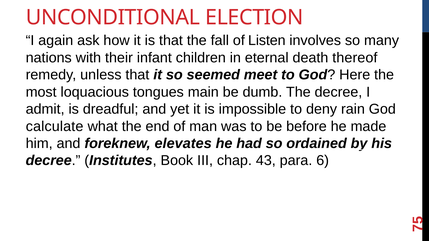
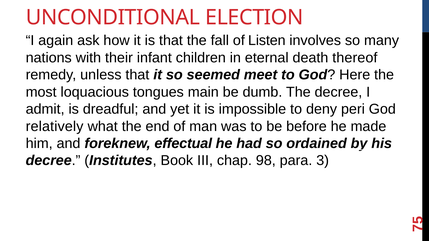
rain: rain -> peri
calculate: calculate -> relatively
elevates: elevates -> effectual
43: 43 -> 98
6: 6 -> 3
